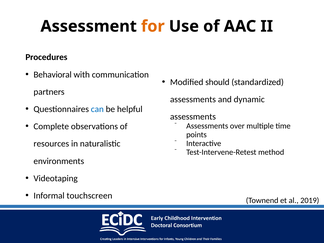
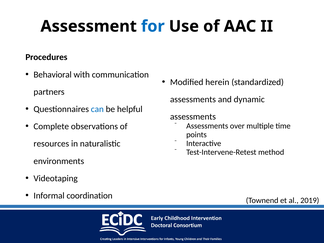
for colour: orange -> blue
should: should -> herein
touchscreen: touchscreen -> coordination
